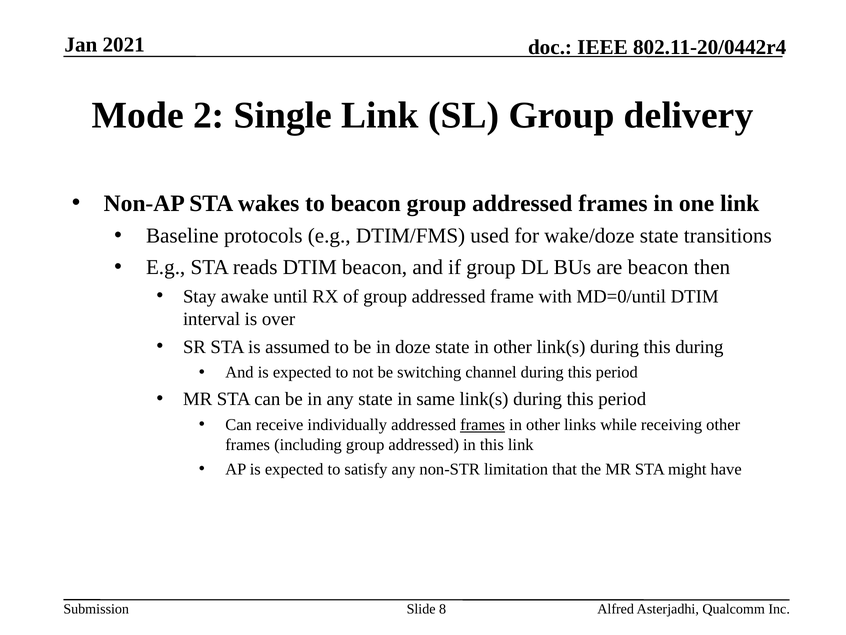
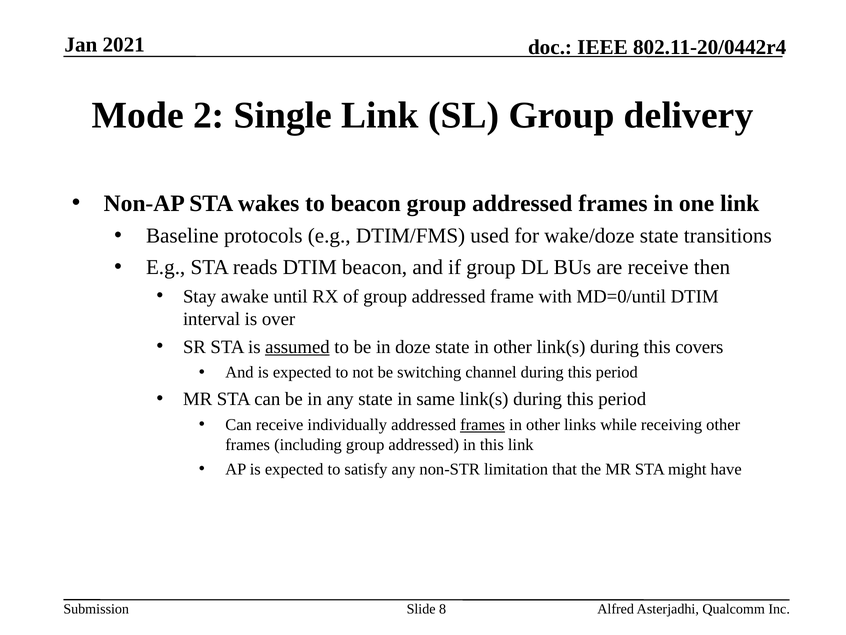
are beacon: beacon -> receive
assumed underline: none -> present
this during: during -> covers
